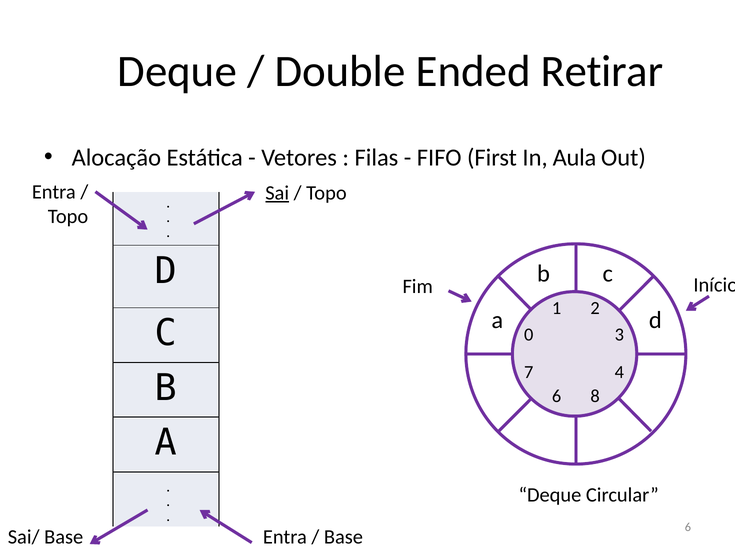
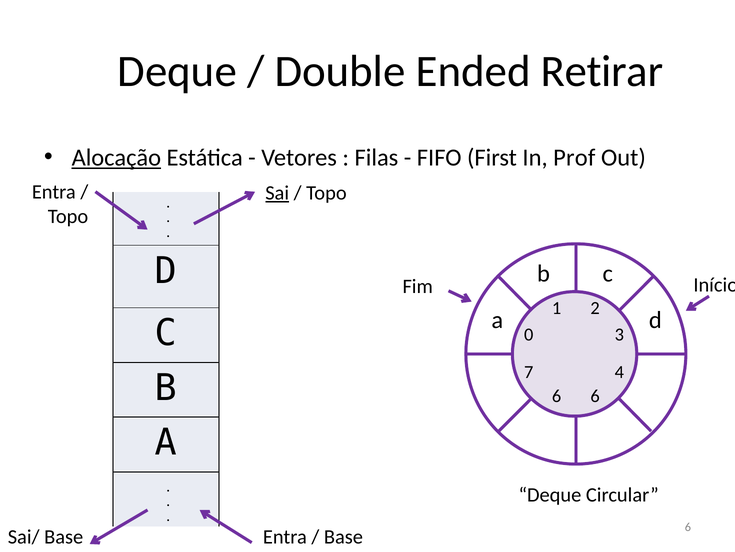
Alocação underline: none -> present
Aula: Aula -> Prof
6 8: 8 -> 6
